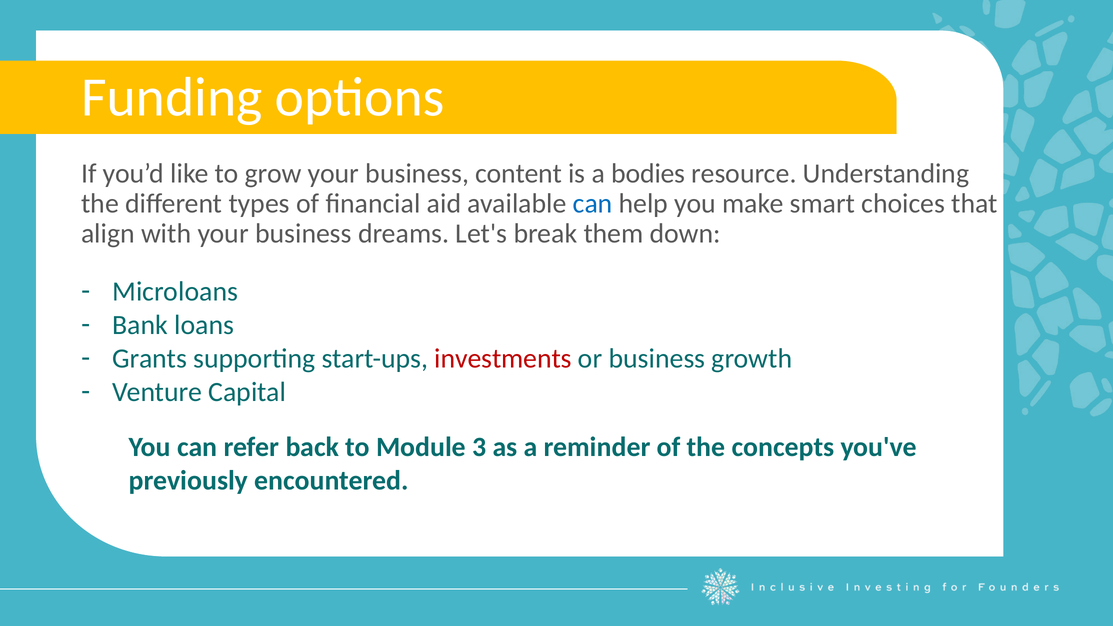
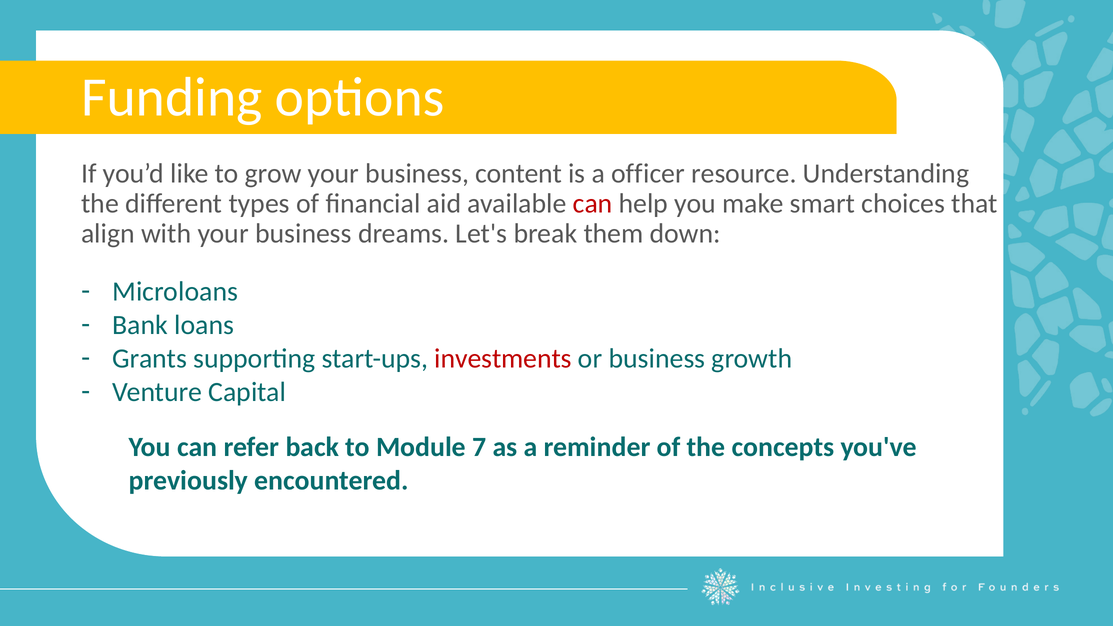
bodies: bodies -> officer
can at (593, 204) colour: blue -> red
3: 3 -> 7
